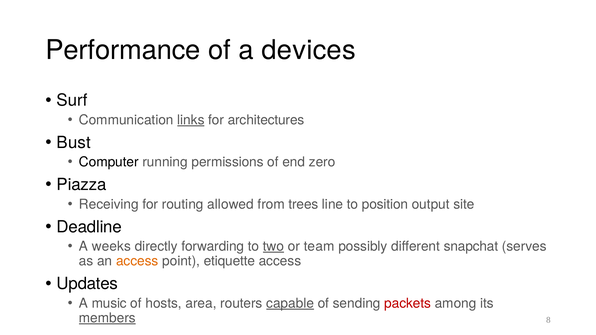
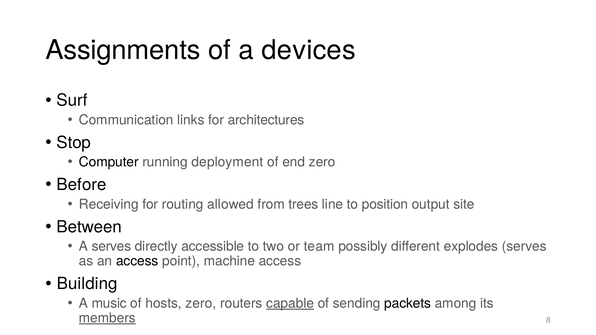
Performance: Performance -> Assignments
links underline: present -> none
Bust: Bust -> Stop
permissions: permissions -> deployment
Piazza: Piazza -> Before
Deadline: Deadline -> Between
A weeks: weeks -> serves
forwarding: forwarding -> accessible
two underline: present -> none
snapchat: snapchat -> explodes
access at (137, 261) colour: orange -> black
etiquette: etiquette -> machine
Updates: Updates -> Building
hosts area: area -> zero
packets colour: red -> black
